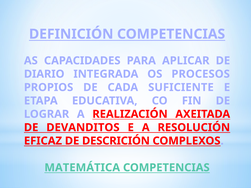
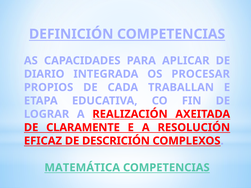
PROCESOS: PROCESOS -> PROCESAR
SUFICIENTE: SUFICIENTE -> TRABALLAN
DEVANDITOS: DEVANDITOS -> CLARAMENTE
